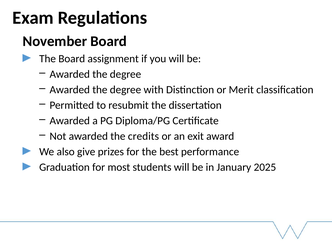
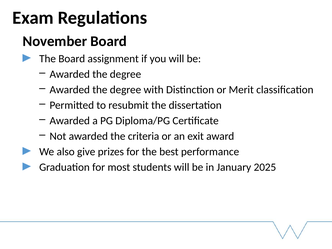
credits: credits -> criteria
